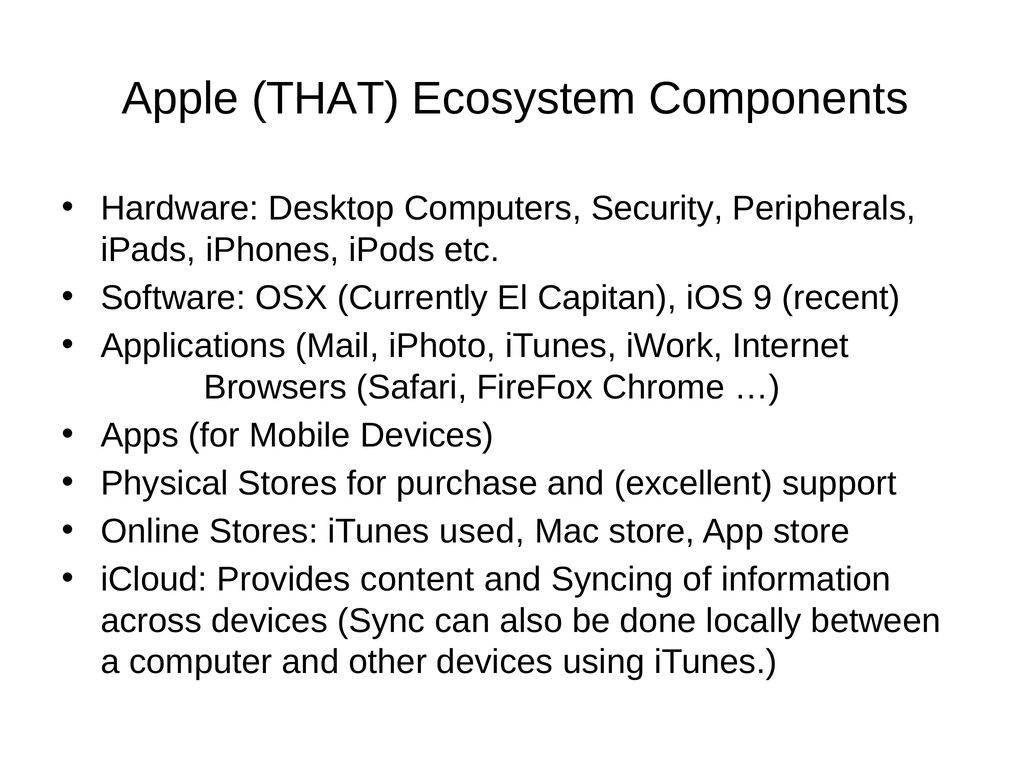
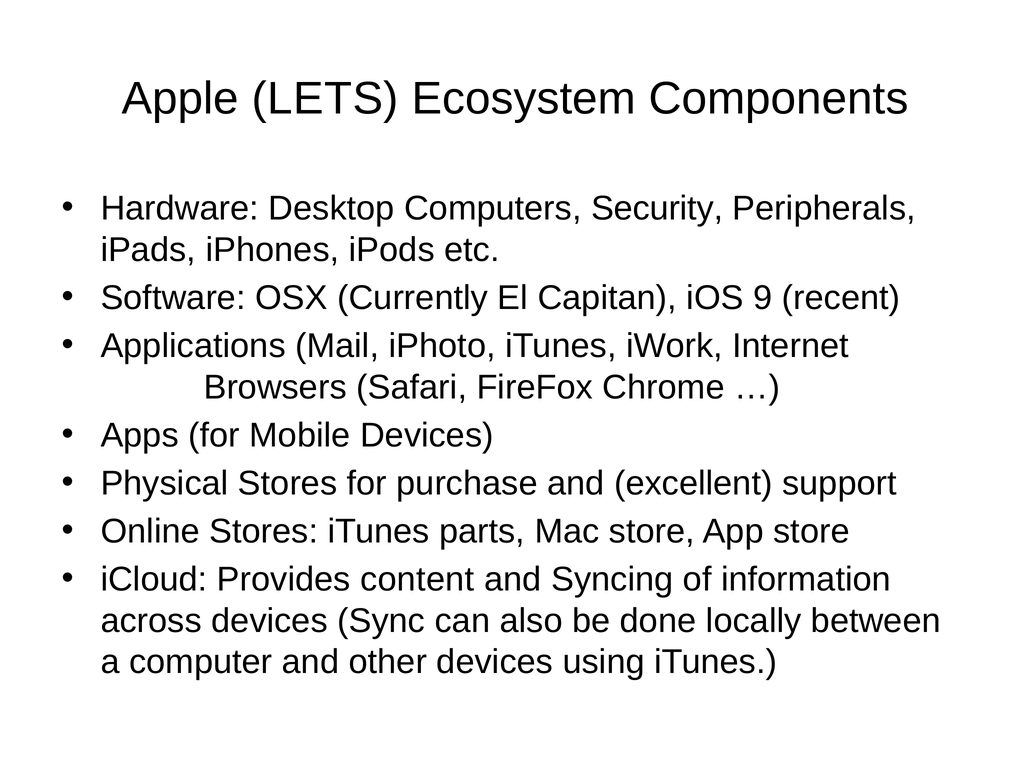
THAT: THAT -> LETS
used: used -> parts
